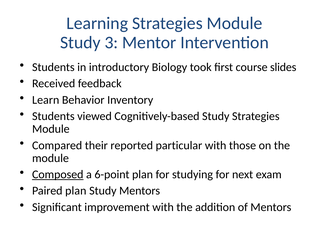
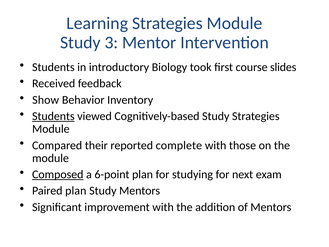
Learn: Learn -> Show
Students at (53, 116) underline: none -> present
particular: particular -> complete
